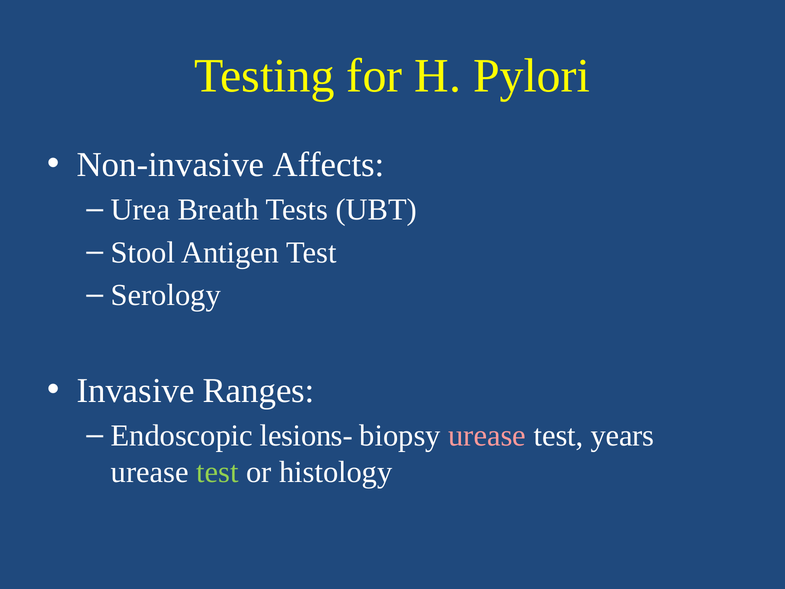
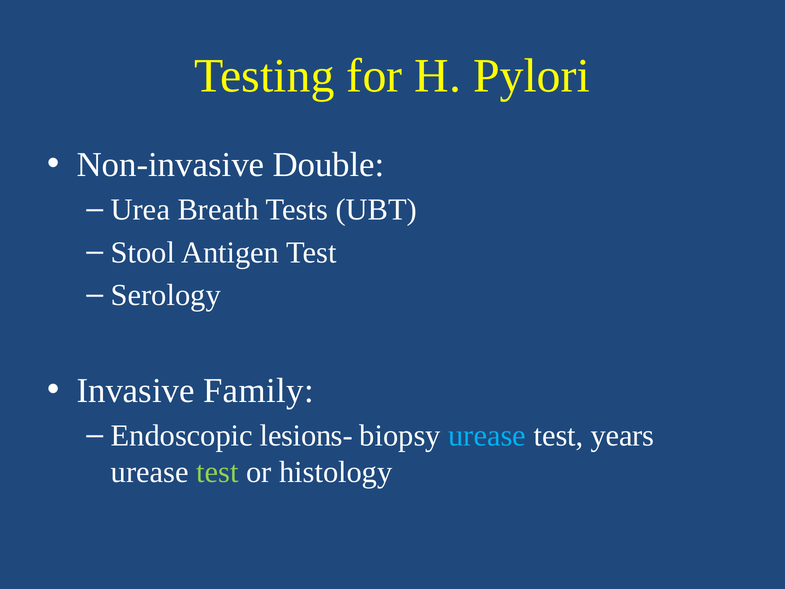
Affects: Affects -> Double
Ranges: Ranges -> Family
urease at (487, 436) colour: pink -> light blue
